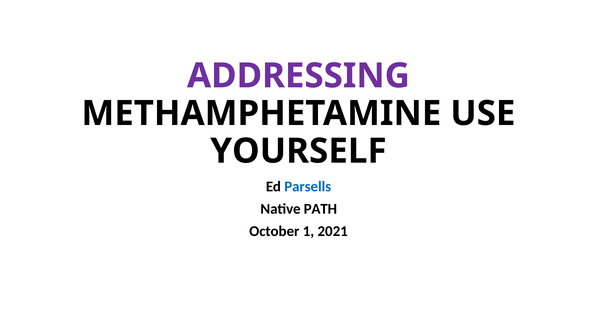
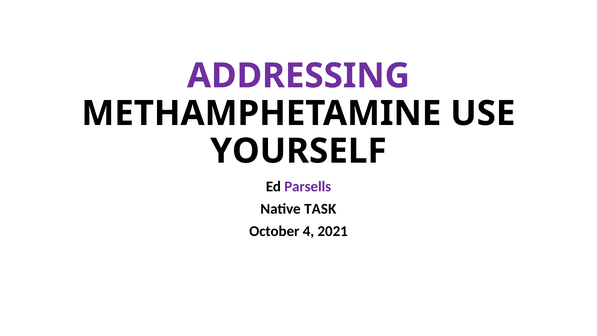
Parsells colour: blue -> purple
PATH: PATH -> TASK
1: 1 -> 4
